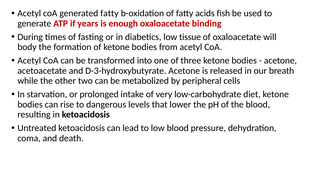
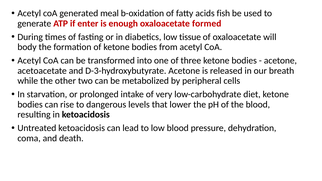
generated fatty: fatty -> meal
years: years -> enter
binding: binding -> formed
